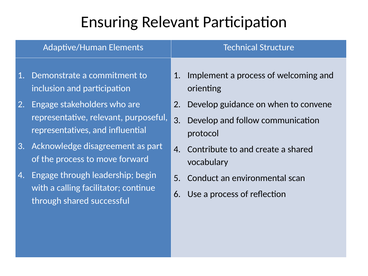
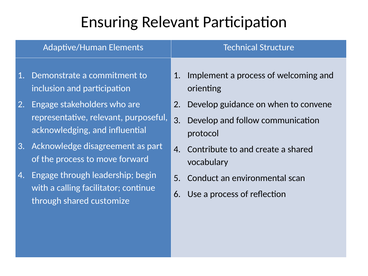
representatives: representatives -> acknowledging
successful: successful -> customize
